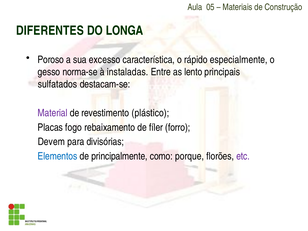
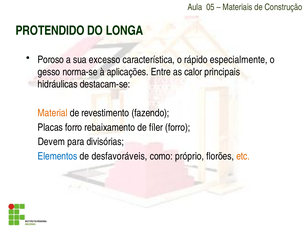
DIFERENTES: DIFERENTES -> PROTENDIDO
instaladas: instaladas -> aplicações
lento: lento -> calor
sulfatados: sulfatados -> hidráulicas
Material colour: purple -> orange
plástico: plástico -> fazendo
Placas fogo: fogo -> forro
principalmente: principalmente -> desfavoráveis
porque: porque -> próprio
etc colour: purple -> orange
